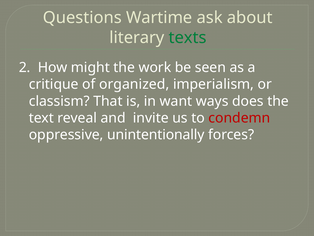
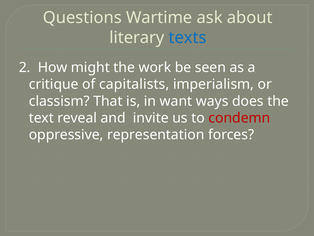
texts colour: green -> blue
organized: organized -> capitalists
unintentionally: unintentionally -> representation
